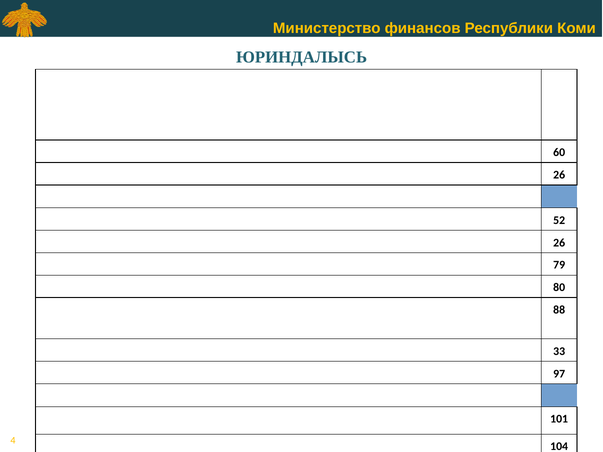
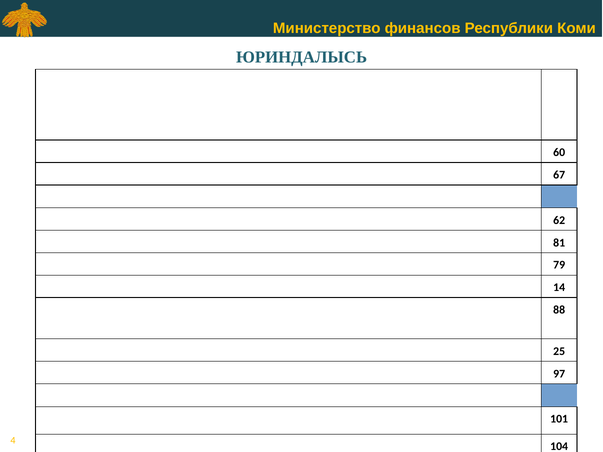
спорт сӧвмӧдӧм 26: 26 -> 67
52: 52 -> 62
Промышленносьт сӧвмӧдӧм 26: 26 -> 81
80: 80 -> 14
33: 33 -> 25
